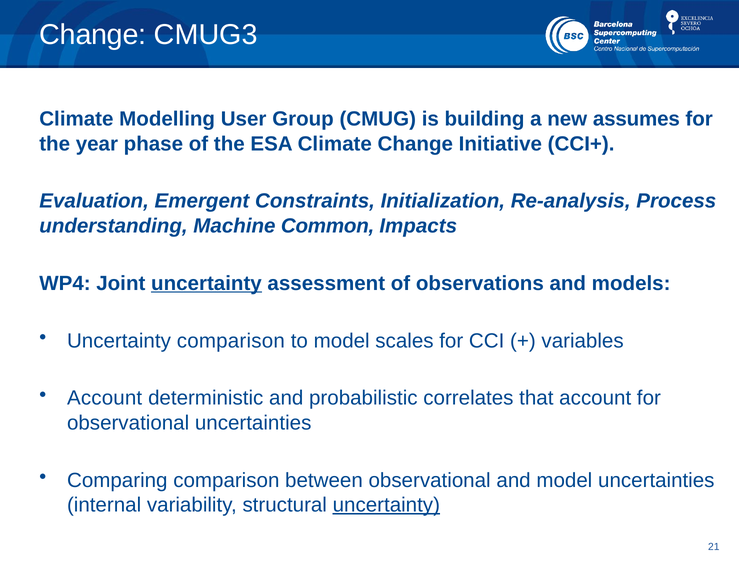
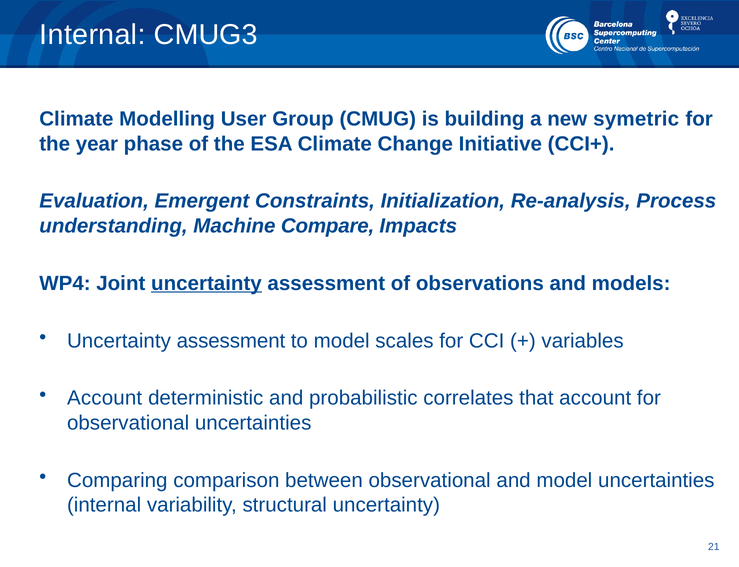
Change at (93, 35): Change -> Internal
assumes: assumes -> symetric
Common: Common -> Compare
comparison at (231, 341): comparison -> assessment
uncertainty at (386, 505) underline: present -> none
